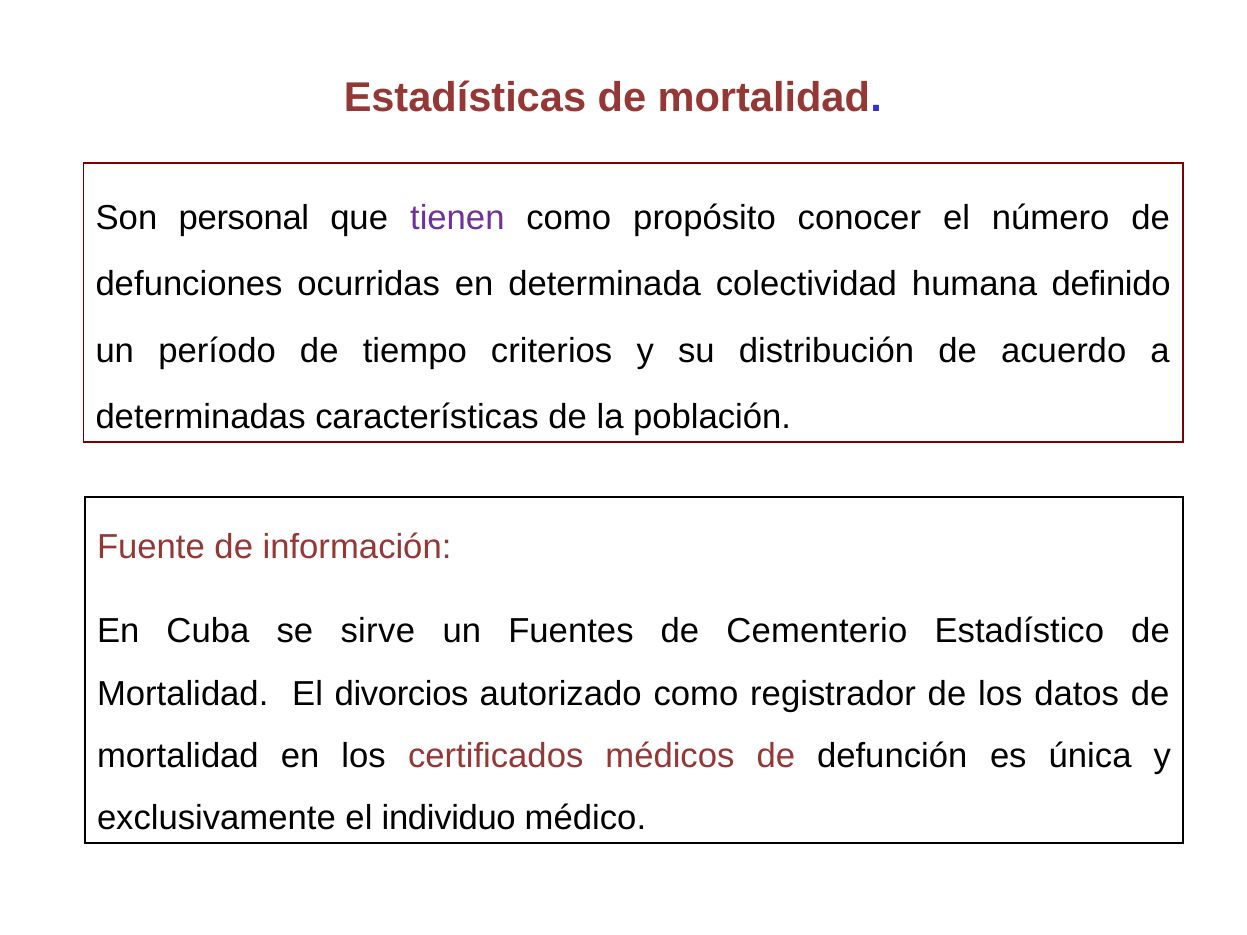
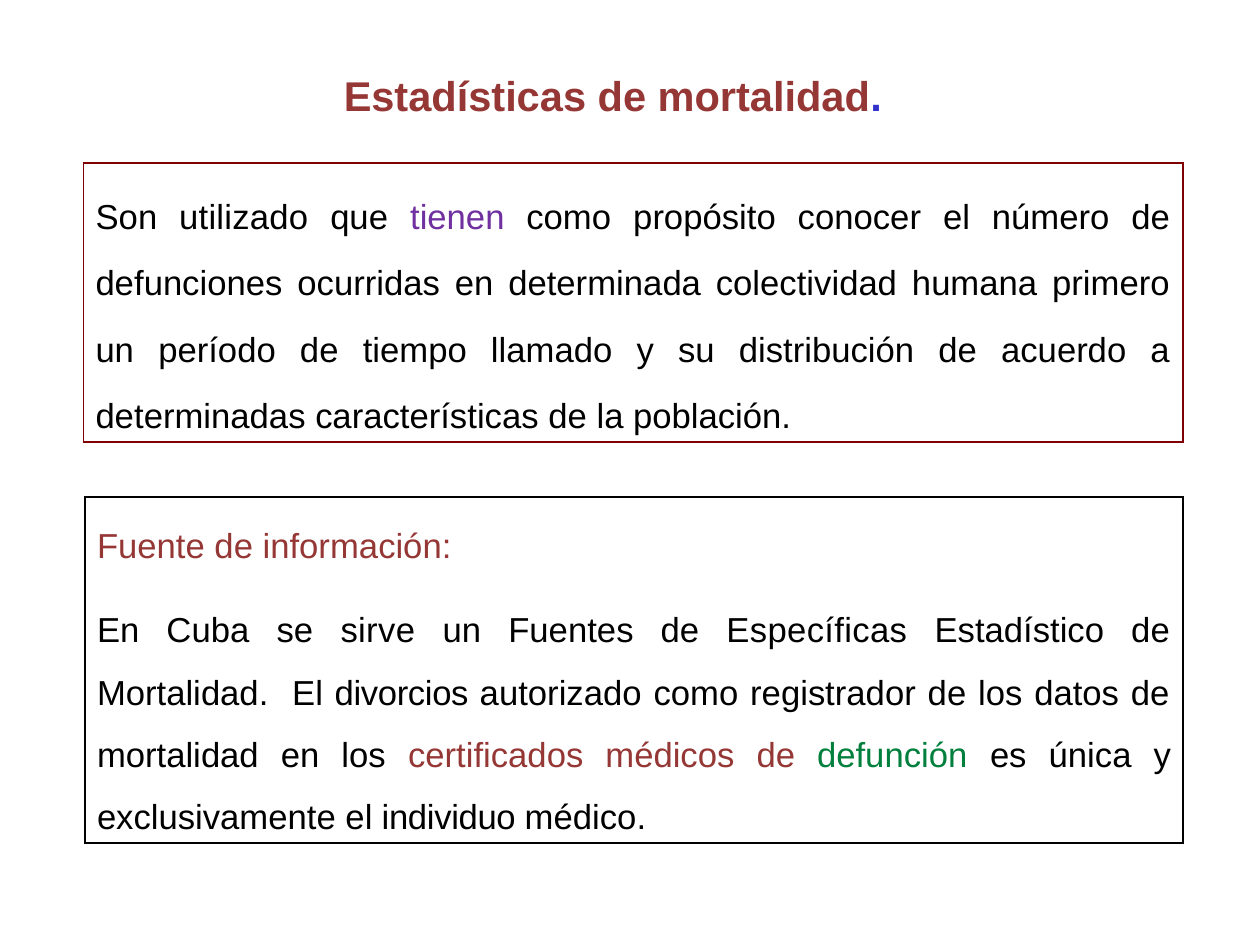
personal: personal -> utilizado
definido: definido -> primero
criterios: criterios -> llamado
Cementerio: Cementerio -> Específicas
defunción colour: black -> green
